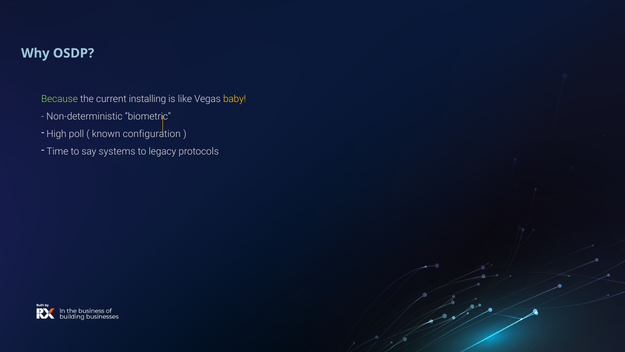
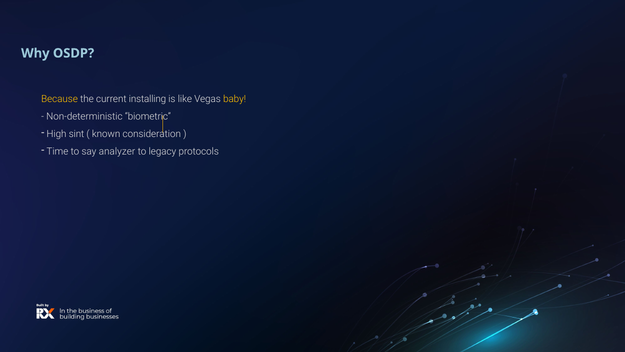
Because colour: light green -> yellow
poll: poll -> sint
configuration: configuration -> consideration
systems: systems -> analyzer
